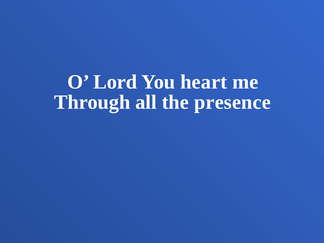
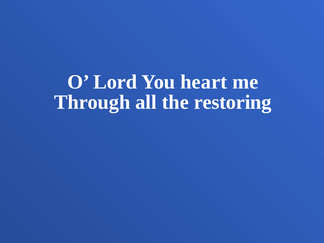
presence: presence -> restoring
